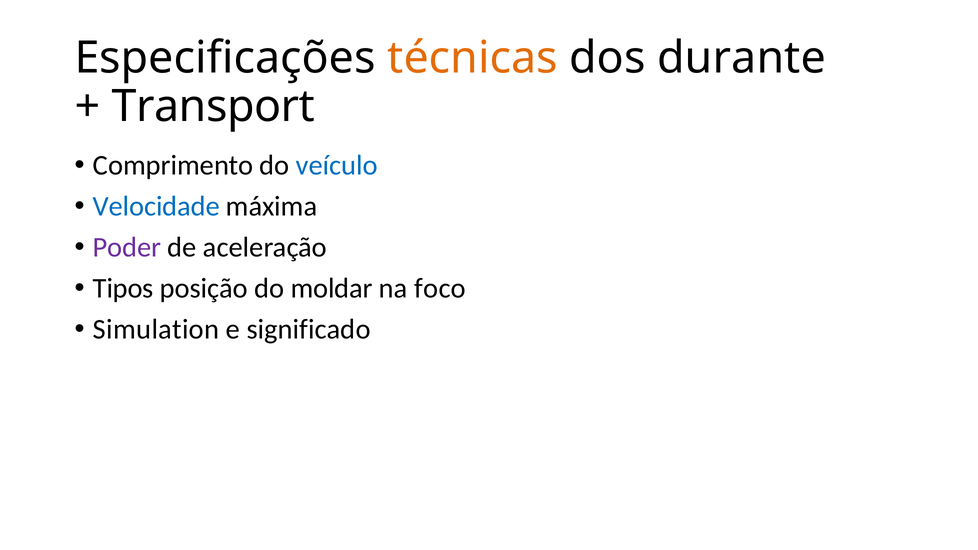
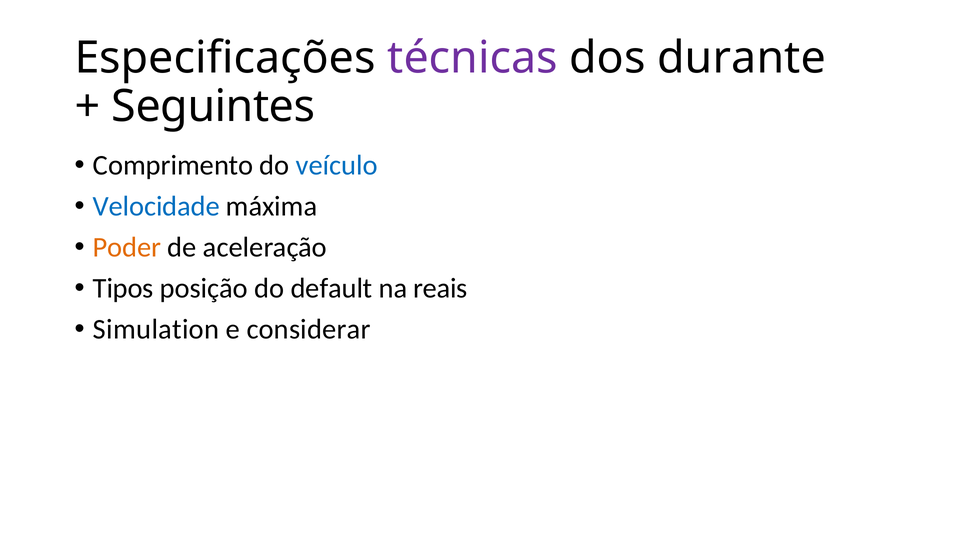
técnicas colour: orange -> purple
Transport: Transport -> Seguintes
Poder colour: purple -> orange
moldar: moldar -> default
foco: foco -> reais
significado: significado -> considerar
